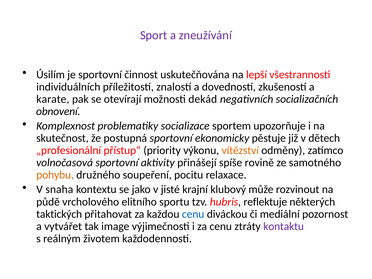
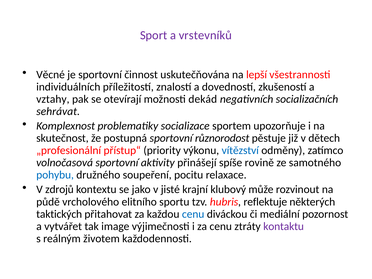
zneužívání: zneužívání -> vrstevníků
Úsilím: Úsilím -> Věcné
karate: karate -> vztahy
obnovení: obnovení -> sehrávat
ekonomicky: ekonomicky -> různorodost
vítězství colour: orange -> blue
pohybu colour: orange -> blue
snaha: snaha -> zdrojů
